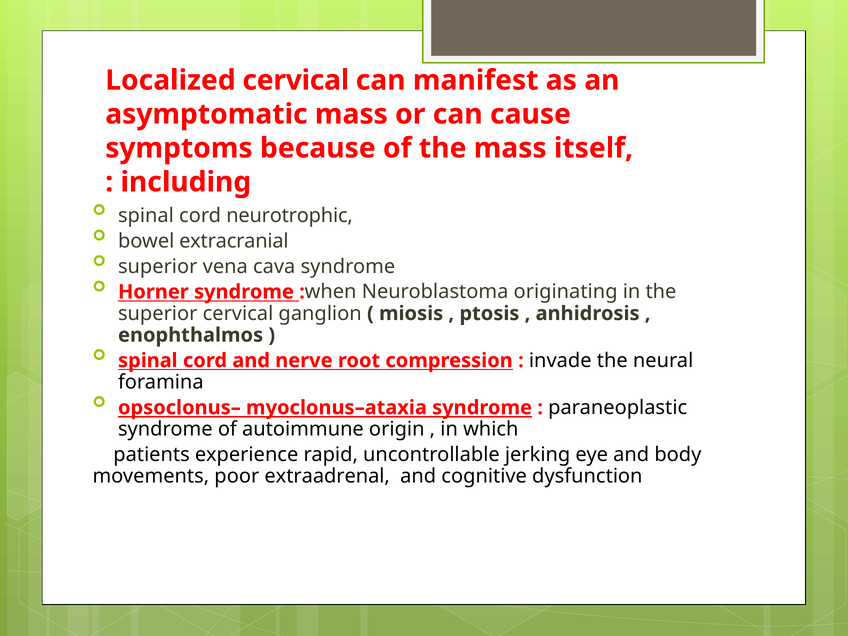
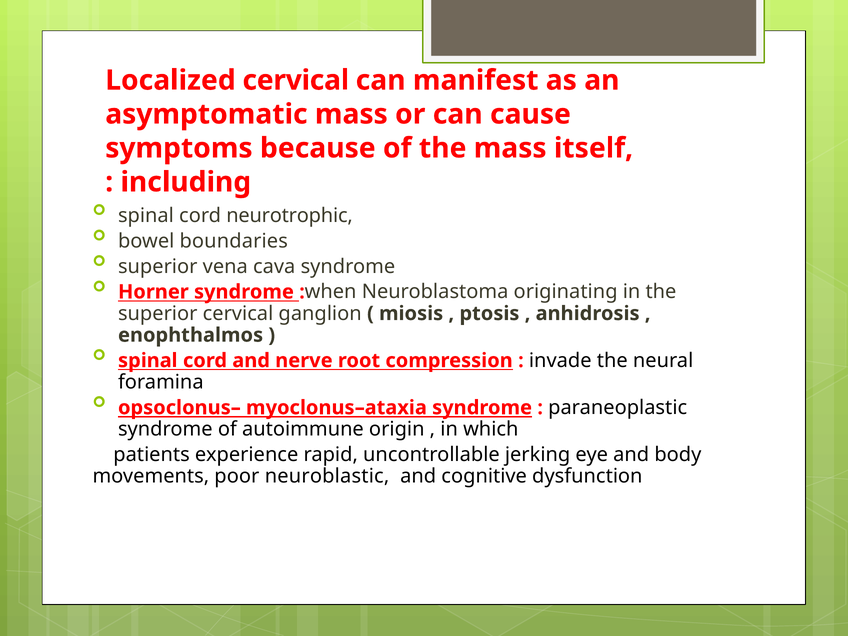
extracranial: extracranial -> boundaries
extraadrenal: extraadrenal -> neuroblastic
